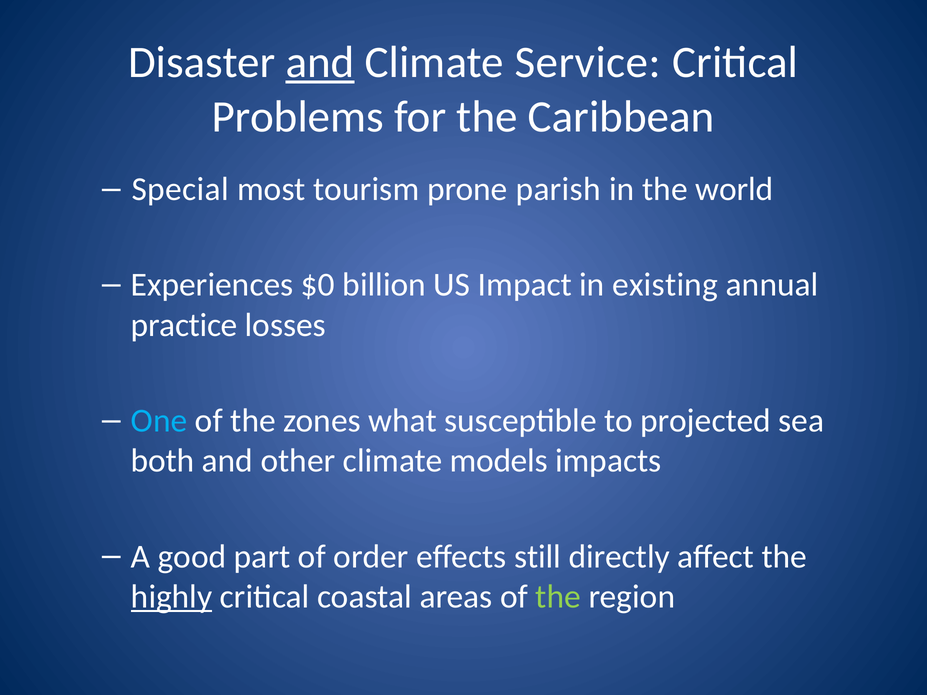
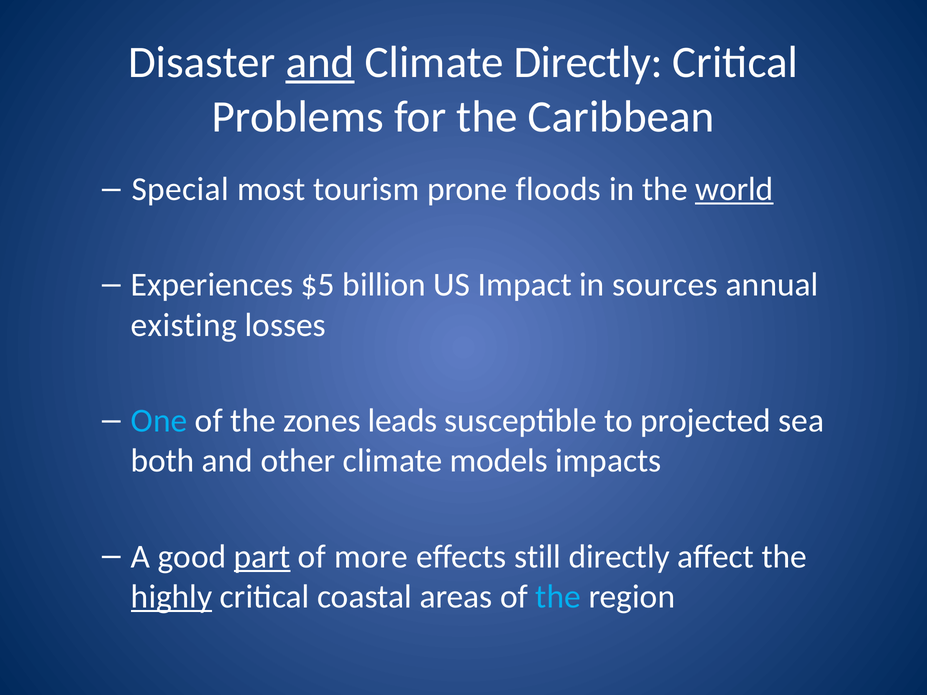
Climate Service: Service -> Directly
parish: parish -> floods
world underline: none -> present
$0: $0 -> $5
existing: existing -> sources
practice: practice -> existing
what: what -> leads
part underline: none -> present
order: order -> more
the at (558, 597) colour: light green -> light blue
